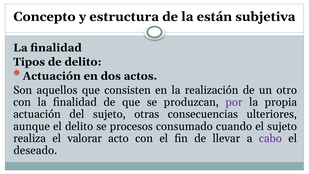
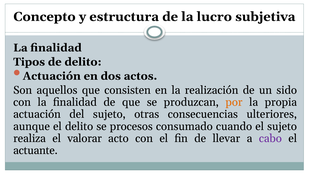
están: están -> lucro
otro: otro -> sido
por colour: purple -> orange
deseado: deseado -> actuante
